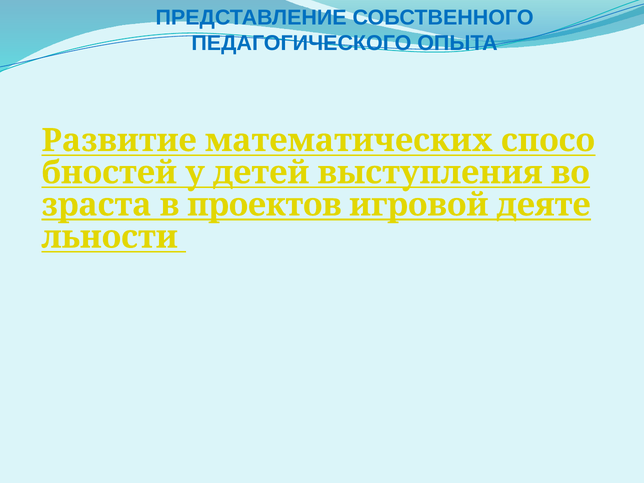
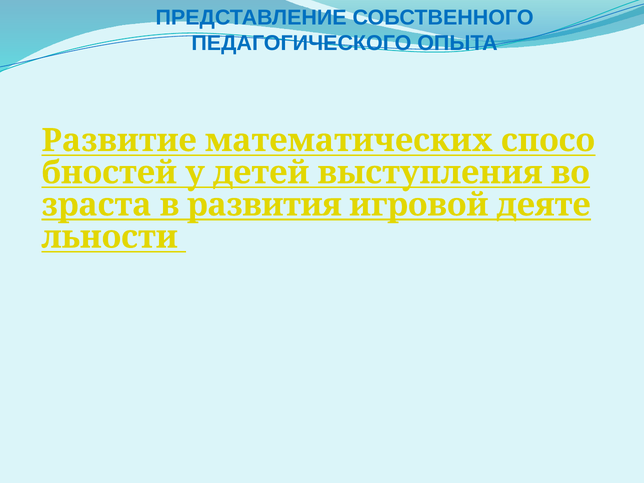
проектов: проектов -> развития
